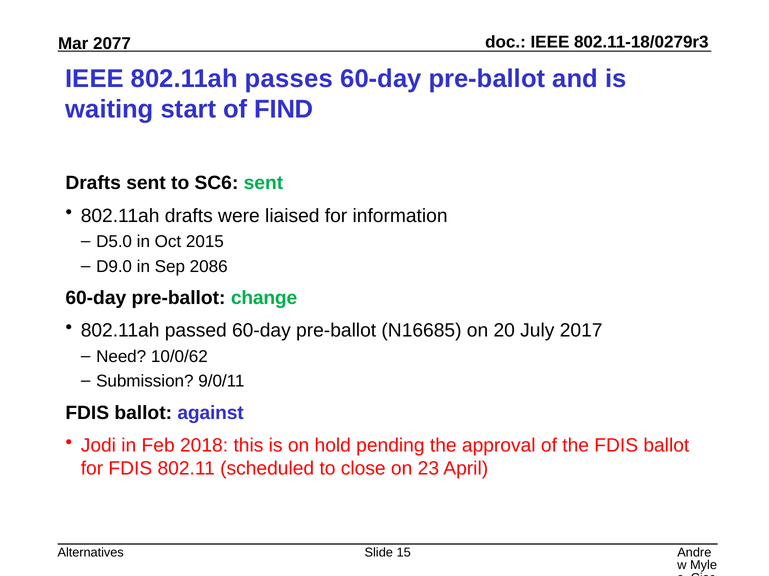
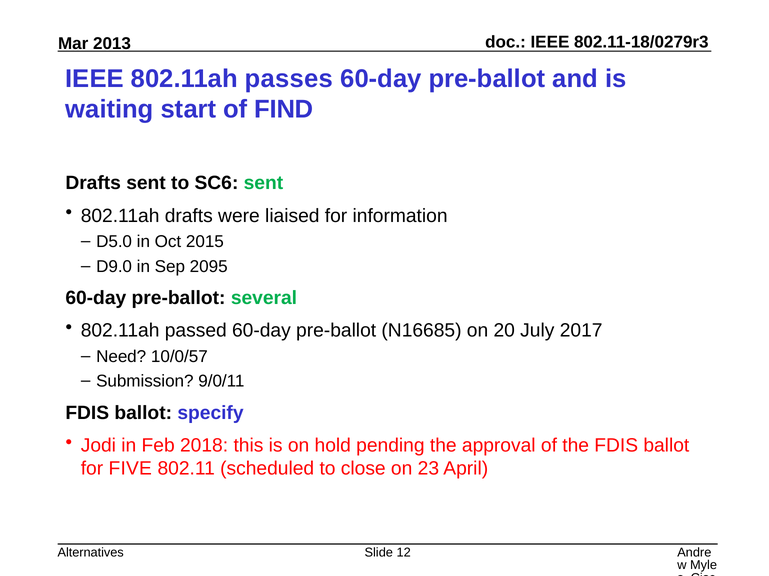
2077: 2077 -> 2013
2086: 2086 -> 2095
change: change -> several
10/0/62: 10/0/62 -> 10/0/57
against: against -> specify
for FDIS: FDIS -> FIVE
15: 15 -> 12
